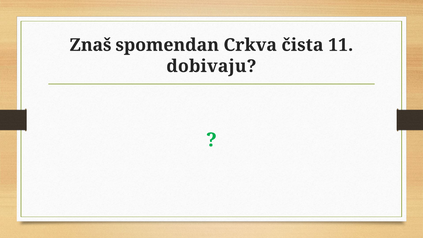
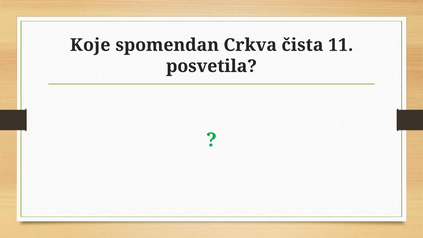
Znaš: Znaš -> Koje
dobivaju: dobivaju -> posvetila
